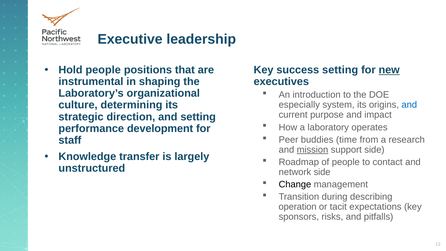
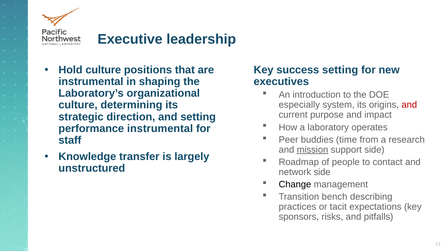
Hold people: people -> culture
new underline: present -> none
and at (409, 105) colour: blue -> red
performance development: development -> instrumental
during: during -> bench
operation: operation -> practices
